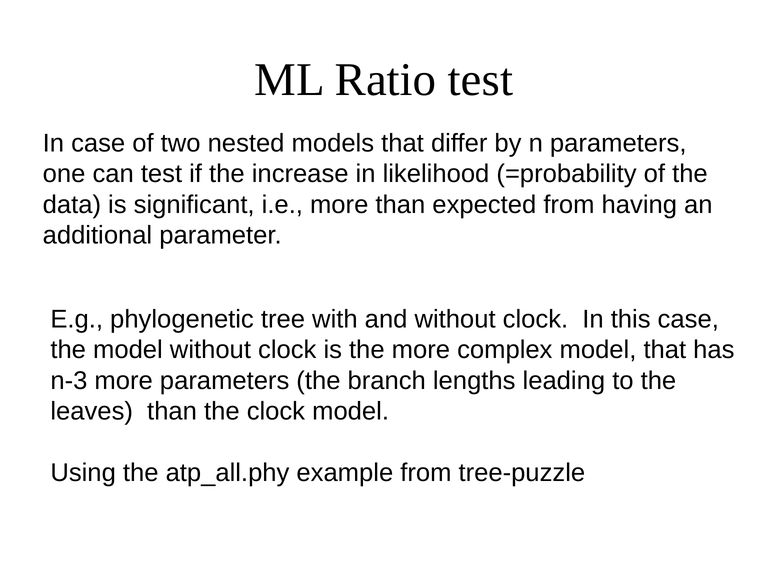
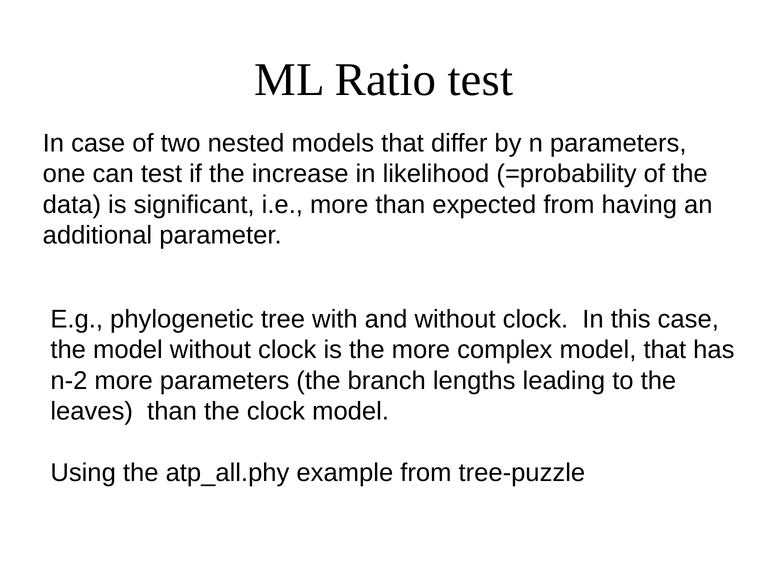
n-3: n-3 -> n-2
